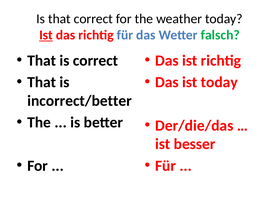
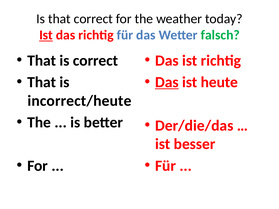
Das at (167, 82) underline: none -> present
ist today: today -> heute
incorrect/better: incorrect/better -> incorrect/heute
